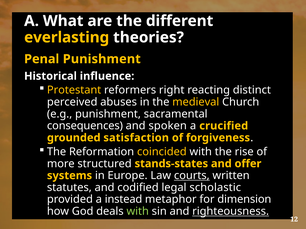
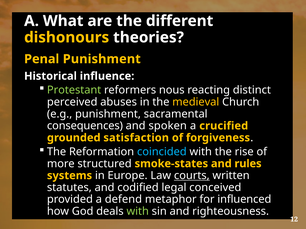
everlasting: everlasting -> dishonours
Protestant colour: yellow -> light green
right: right -> nous
coincided colour: yellow -> light blue
stands-states: stands-states -> smoke-states
offer: offer -> rules
scholastic: scholastic -> conceived
instead: instead -> defend
dimension: dimension -> influenced
righteousness underline: present -> none
